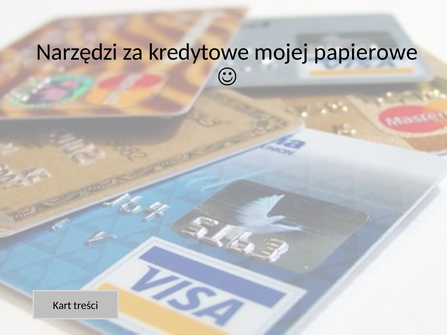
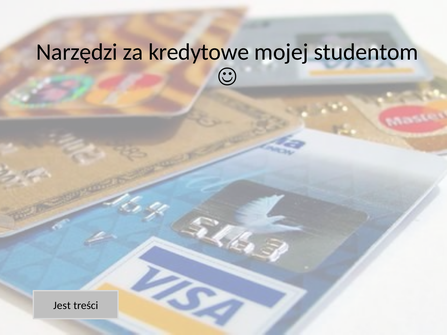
papierowe: papierowe -> studentom
Kart: Kart -> Jest
